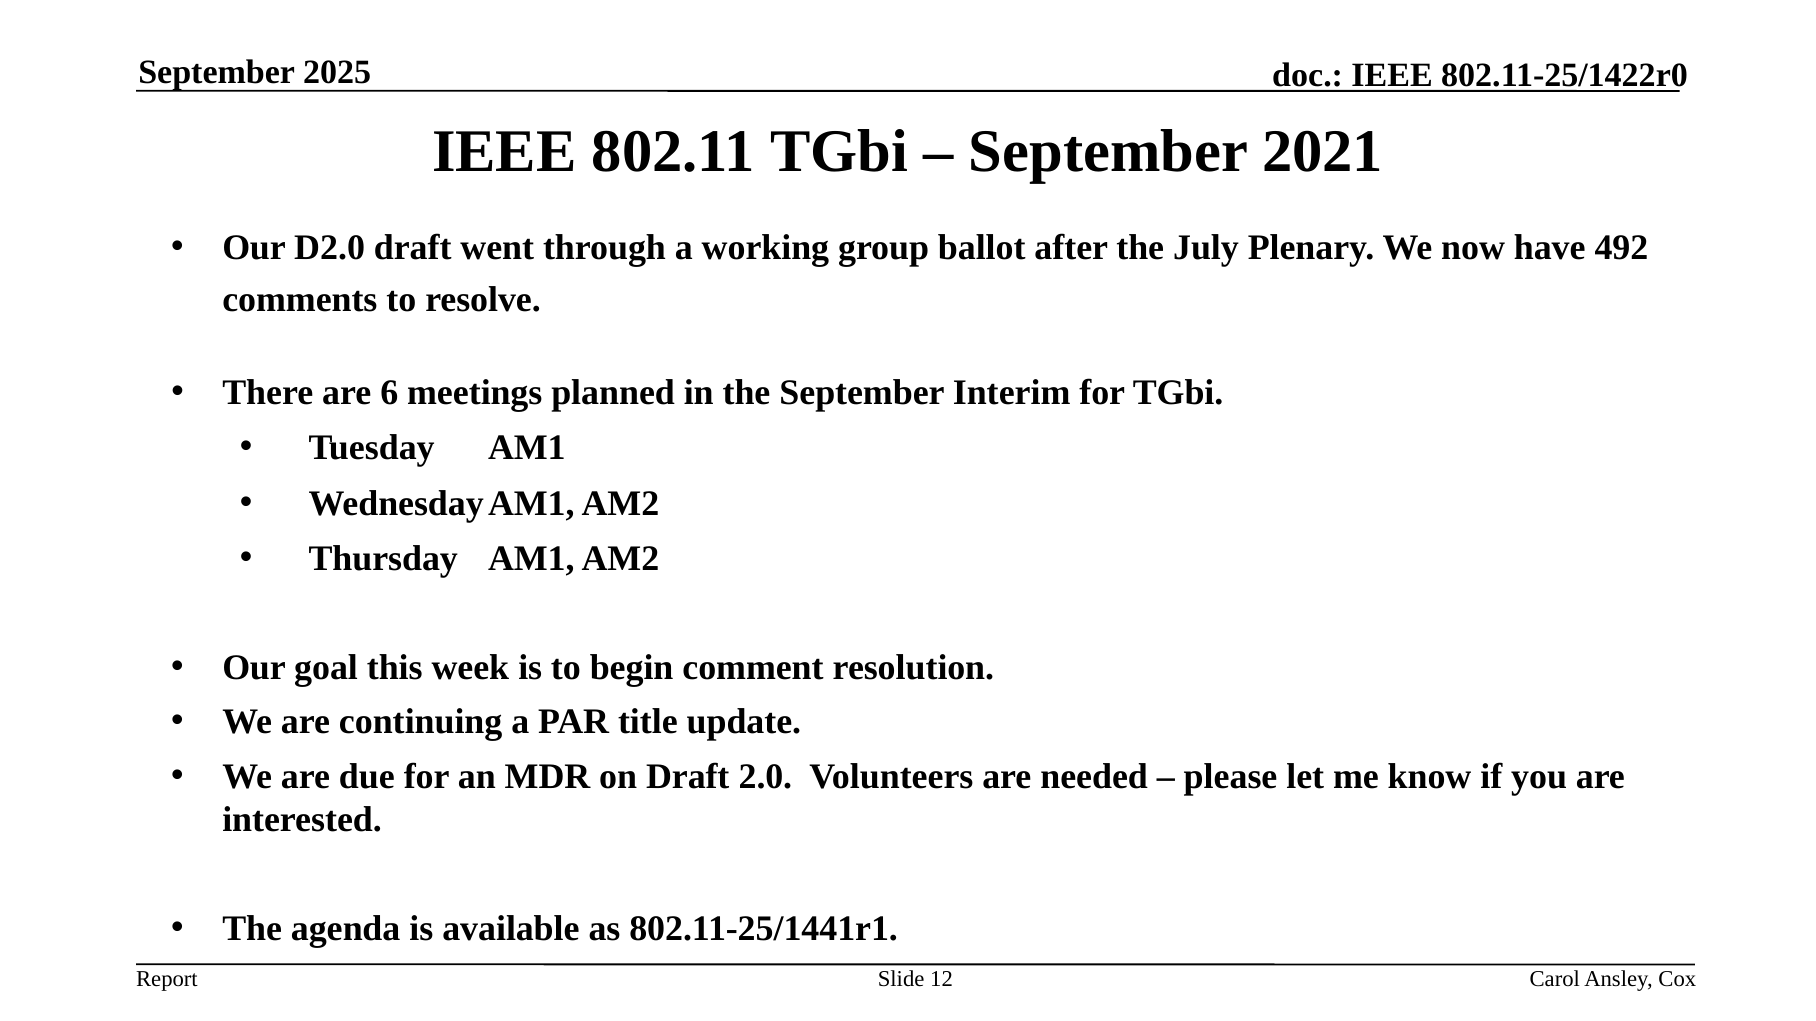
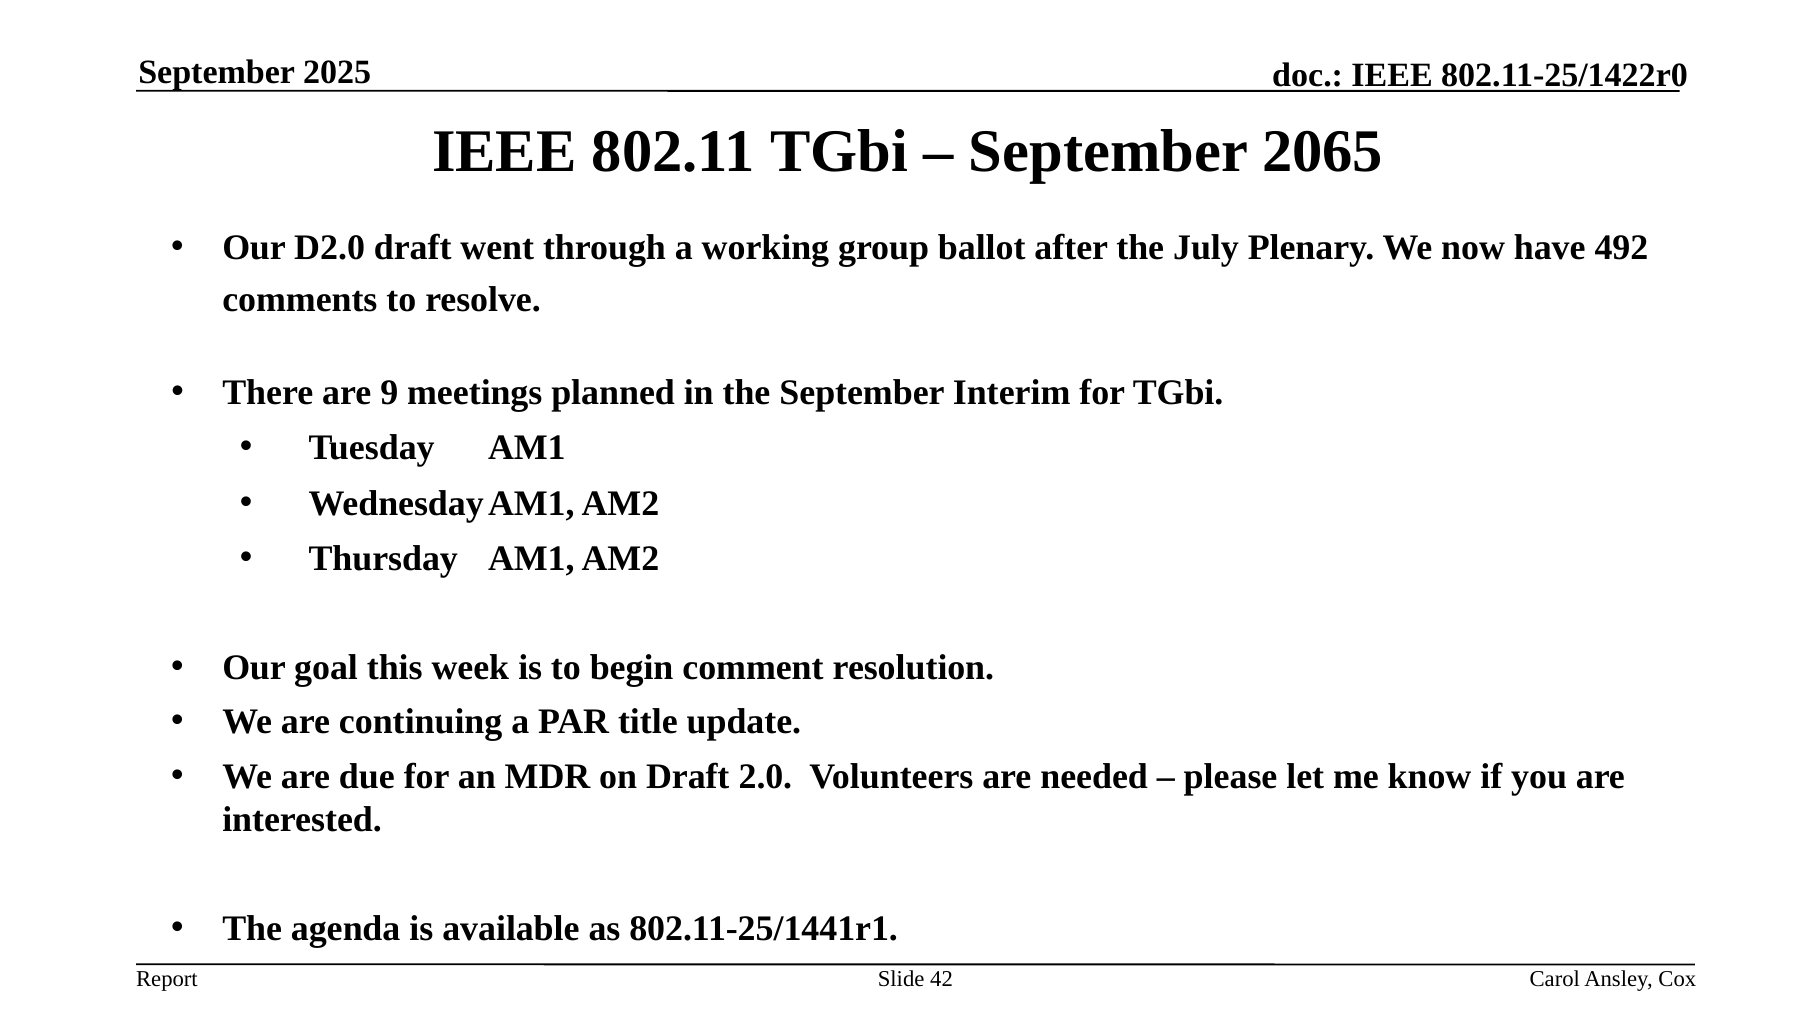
2021: 2021 -> 2065
6: 6 -> 9
12: 12 -> 42
